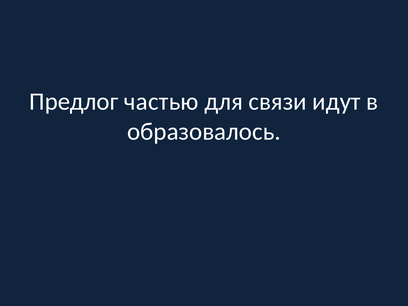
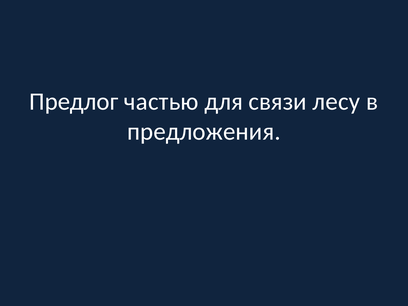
идут: идут -> лесу
образовалось: образовалось -> предложения
